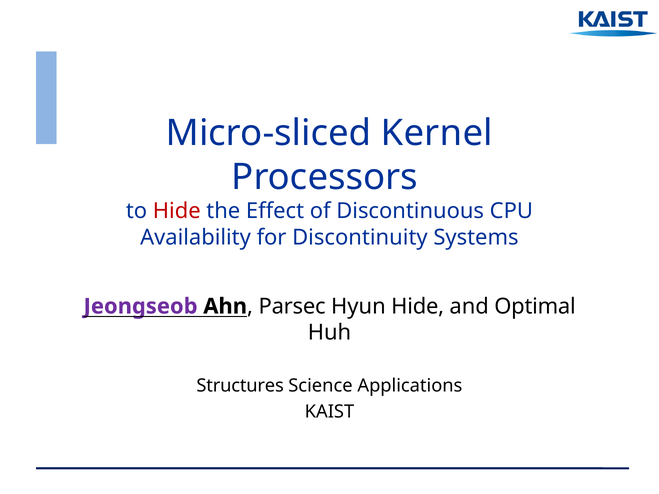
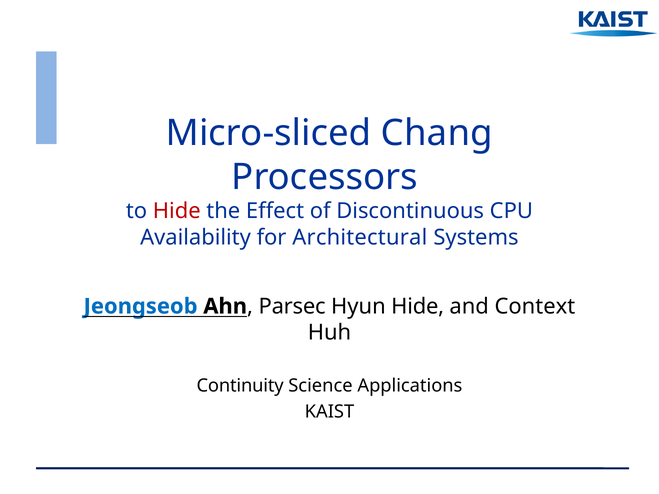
Kernel: Kernel -> Chang
Discontinuity: Discontinuity -> Architectural
Jeongseob colour: purple -> blue
Optimal: Optimal -> Context
Structures: Structures -> Continuity
